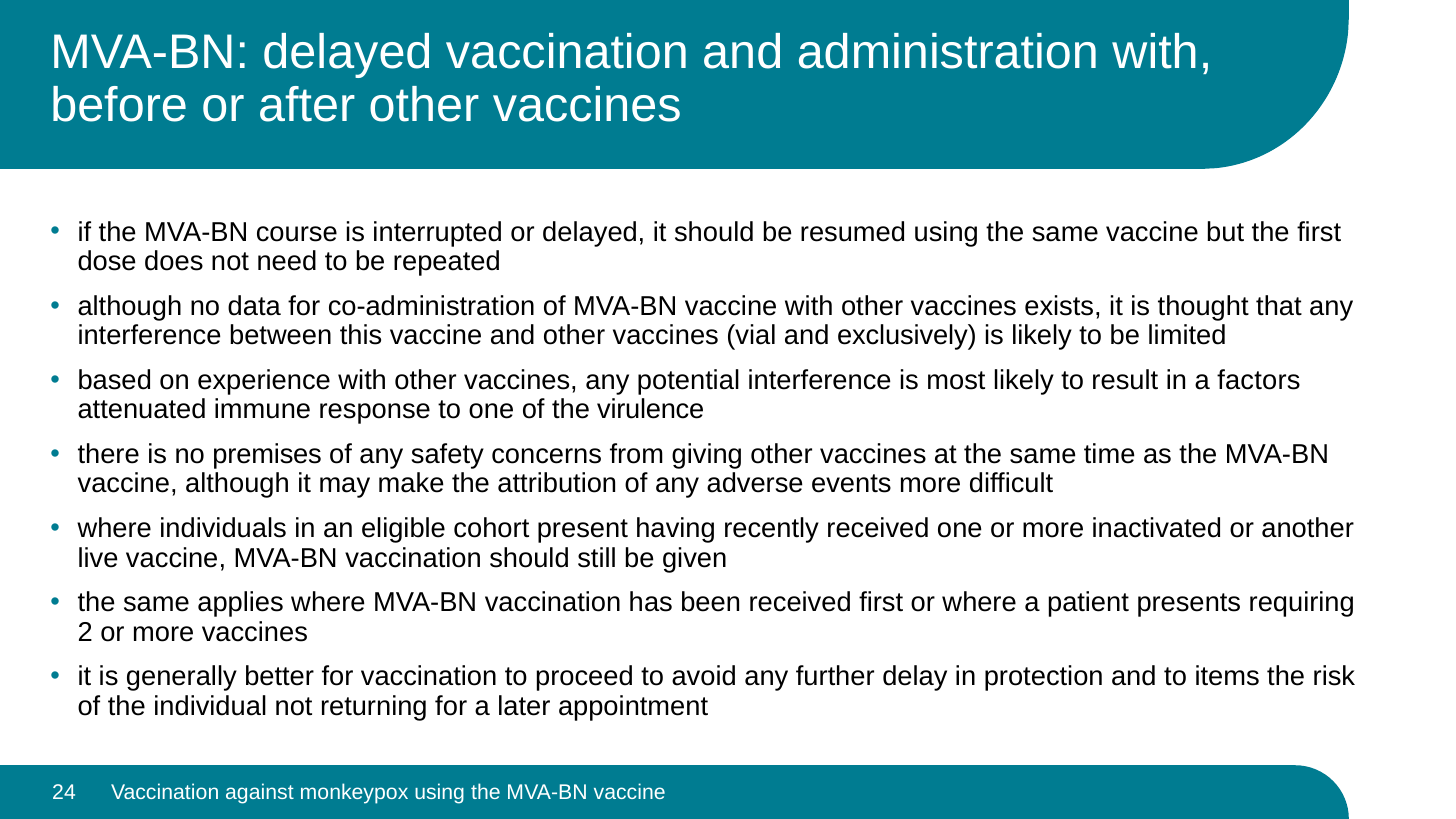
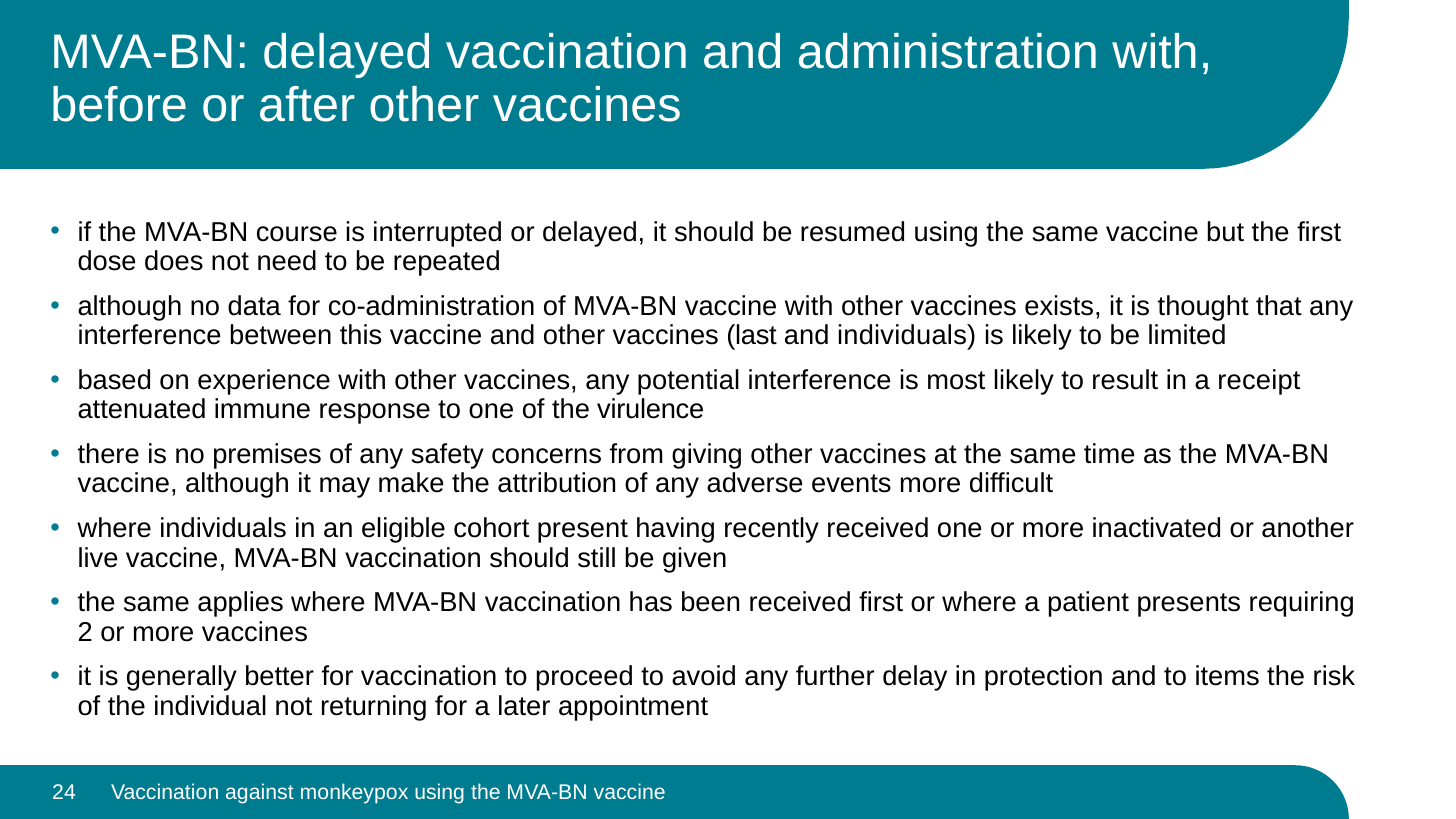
vial: vial -> last
and exclusively: exclusively -> individuals
factors: factors -> receipt
